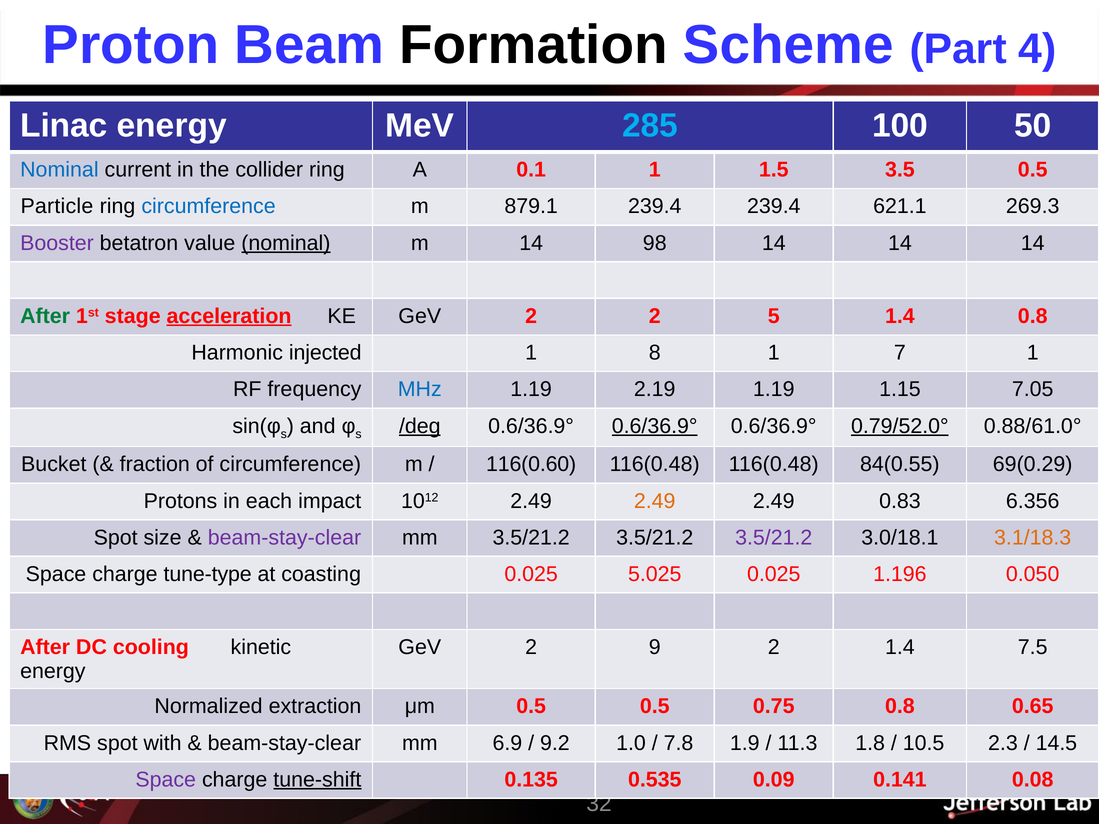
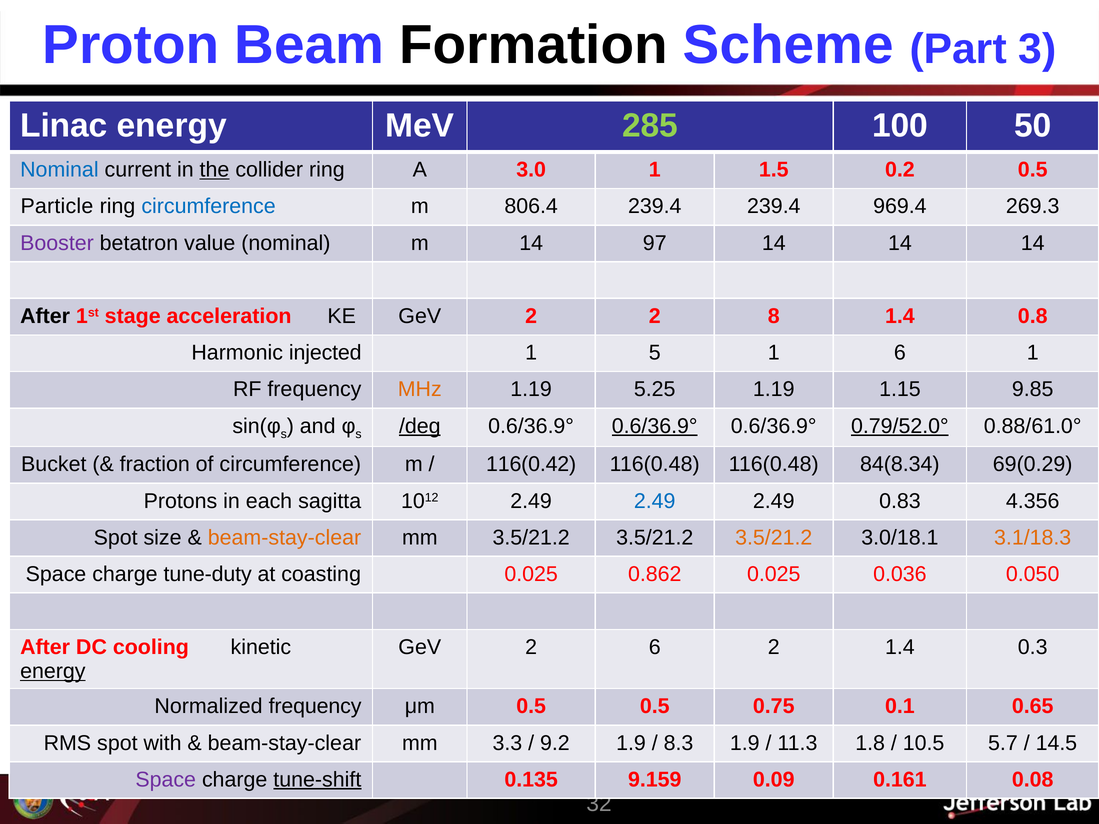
4: 4 -> 3
285 colour: light blue -> light green
the underline: none -> present
0.1: 0.1 -> 3.0
3.5: 3.5 -> 0.2
879.1: 879.1 -> 806.4
621.1: 621.1 -> 969.4
nominal at (286, 243) underline: present -> none
98: 98 -> 97
After at (45, 316) colour: green -> black
acceleration underline: present -> none
5: 5 -> 8
8: 8 -> 5
1 7: 7 -> 6
MHz colour: blue -> orange
2.19: 2.19 -> 5.25
7.05: 7.05 -> 9.85
116(0.60: 116(0.60 -> 116(0.42
84(0.55: 84(0.55 -> 84(8.34
impact: impact -> sagitta
2.49 at (655, 501) colour: orange -> blue
6.356: 6.356 -> 4.356
beam-stay-clear at (285, 538) colour: purple -> orange
3.5/21.2 at (774, 538) colour: purple -> orange
tune-type: tune-type -> tune-duty
5.025: 5.025 -> 0.862
1.196: 1.196 -> 0.036
2 9: 9 -> 6
7.5: 7.5 -> 0.3
energy at (53, 672) underline: none -> present
Normalized extraction: extraction -> frequency
0.75 0.8: 0.8 -> 0.1
6.9: 6.9 -> 3.3
9.2 1.0: 1.0 -> 1.9
7.8: 7.8 -> 8.3
2.3: 2.3 -> 5.7
0.535: 0.535 -> 9.159
0.141: 0.141 -> 0.161
